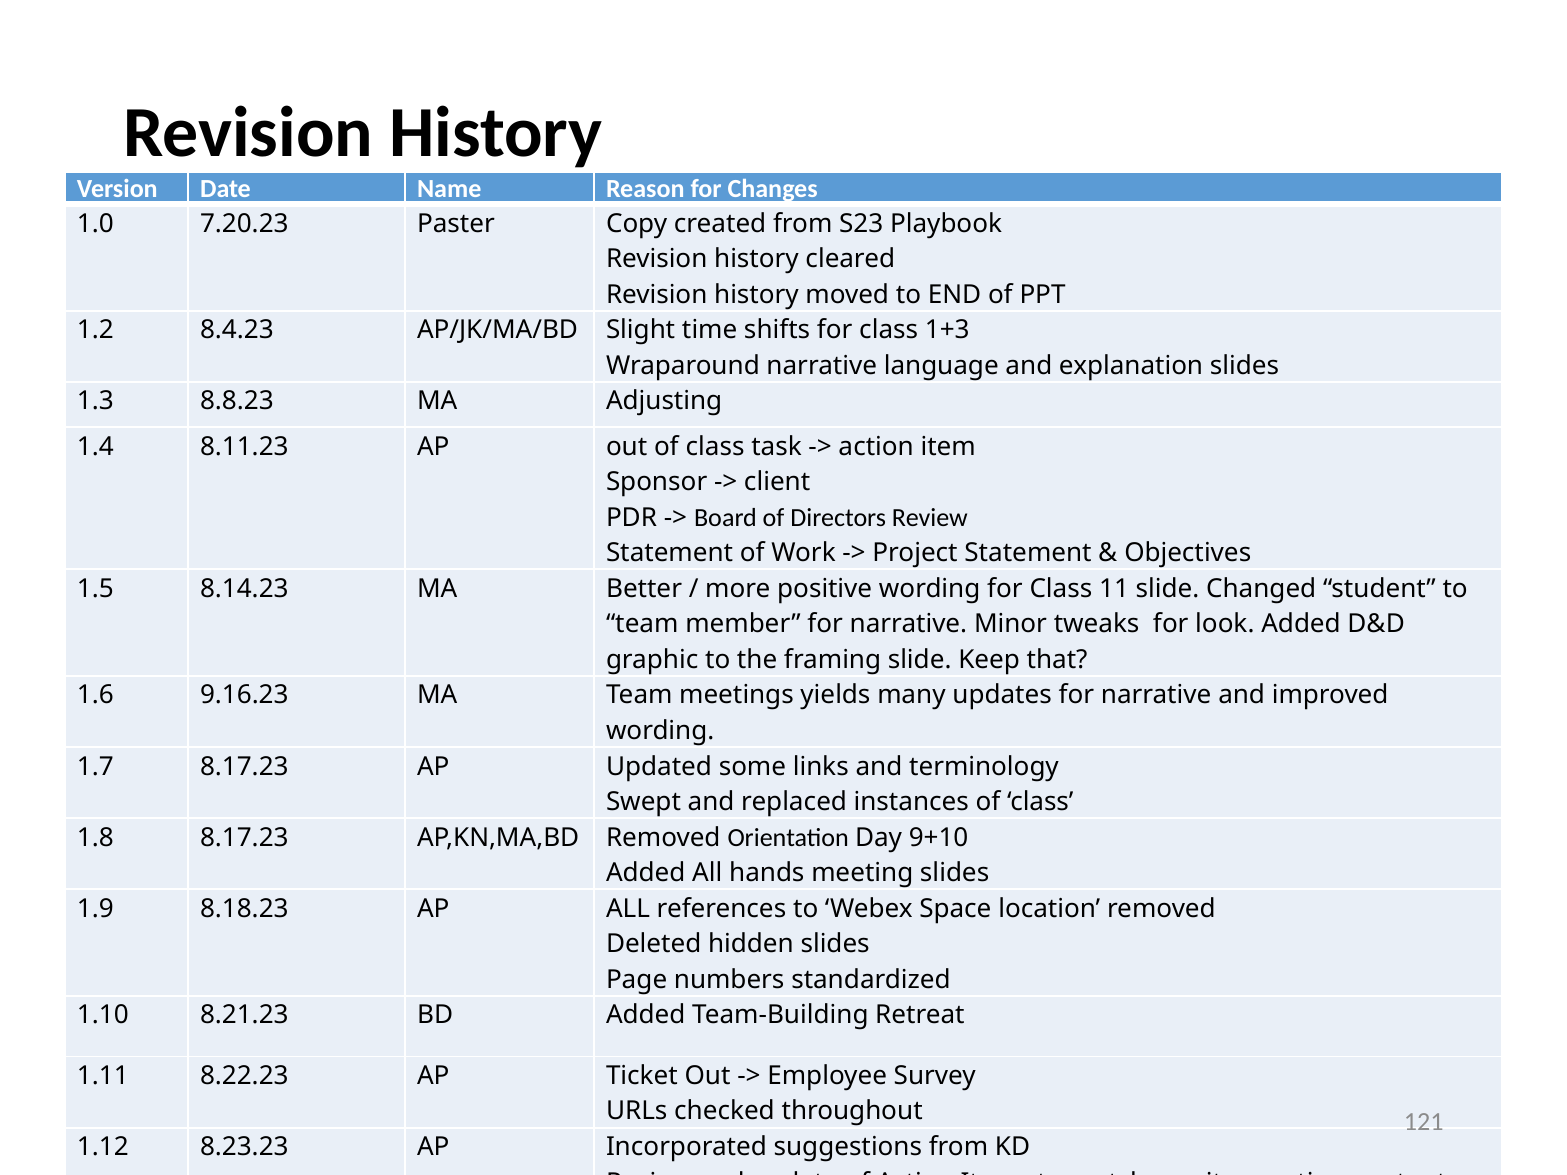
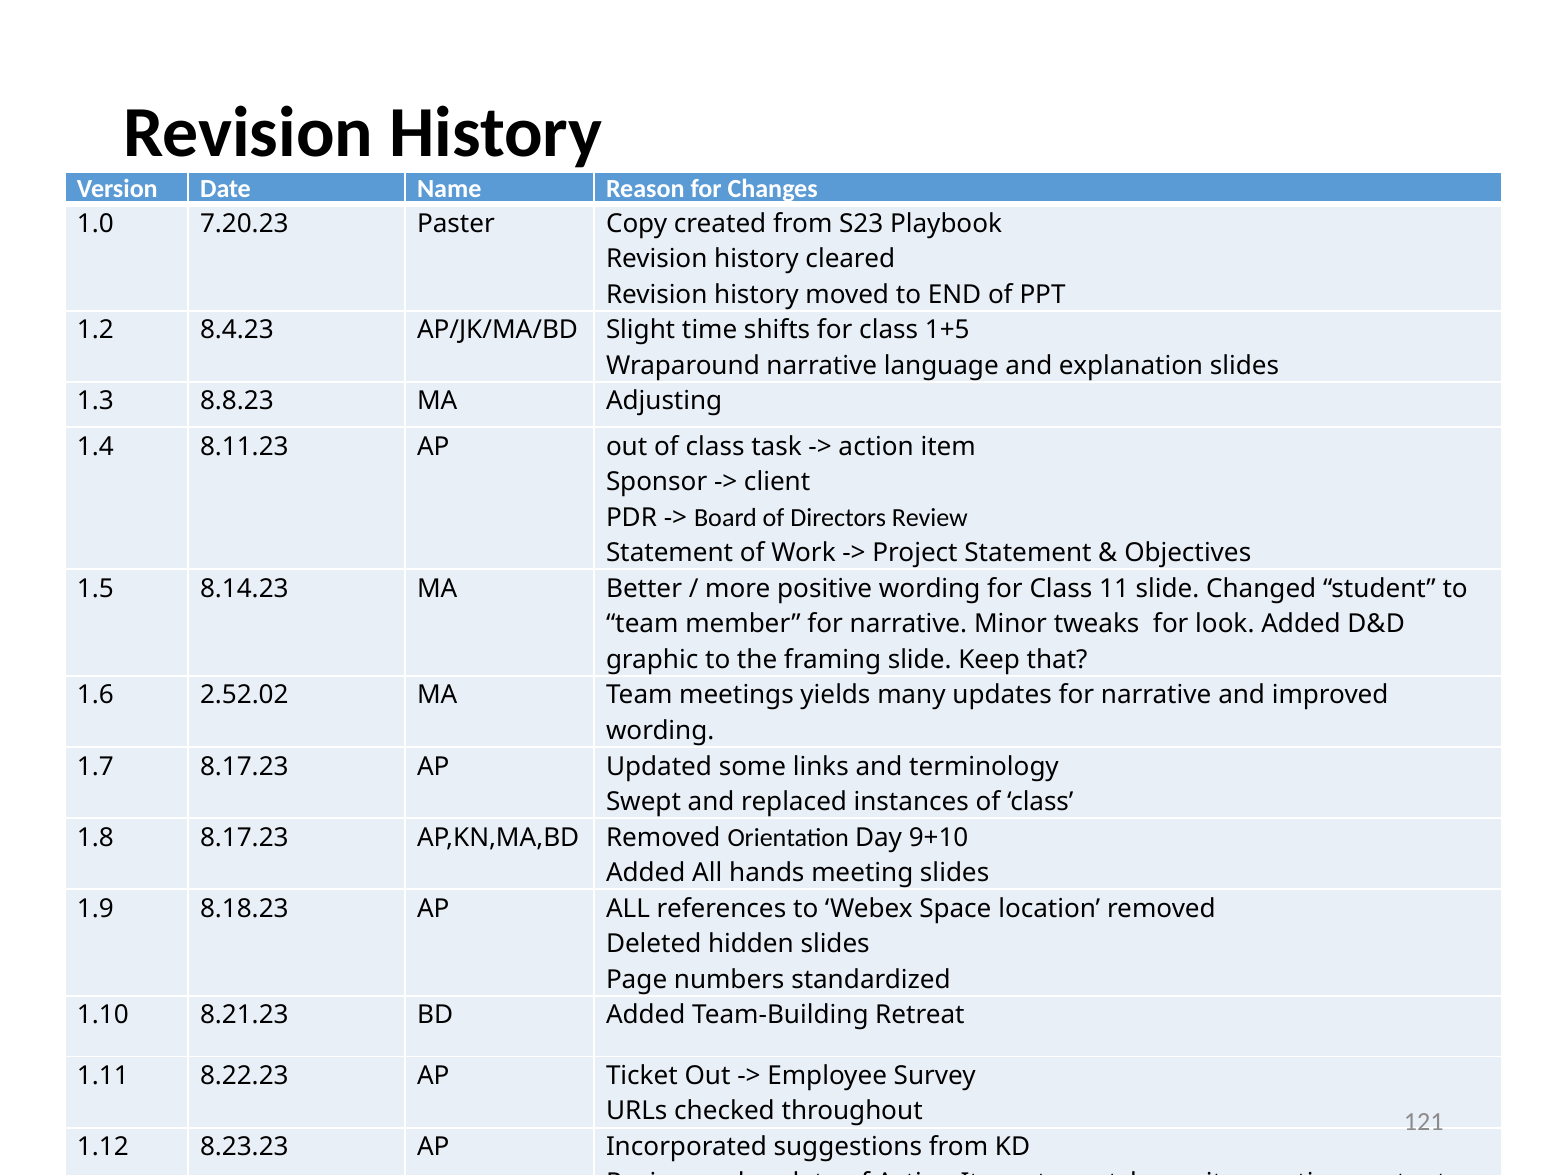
1+3: 1+3 -> 1+5
9.16.23: 9.16.23 -> 2.52.02
